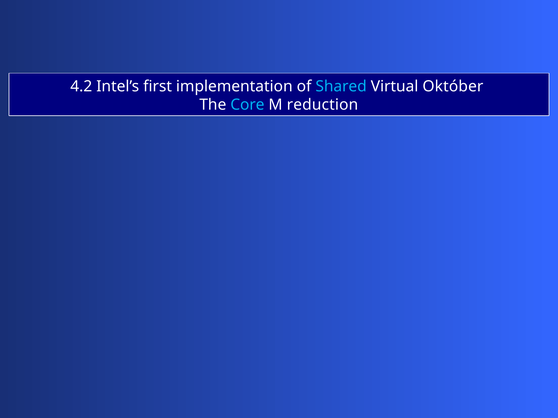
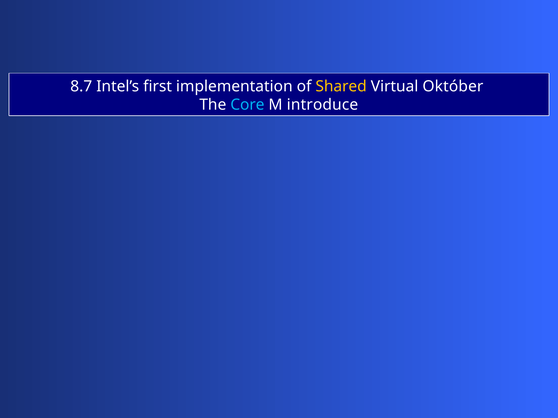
4.2: 4.2 -> 8.7
Shared colour: light blue -> yellow
reduction: reduction -> introduce
